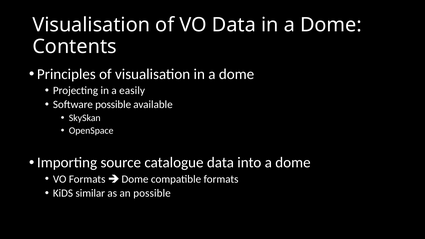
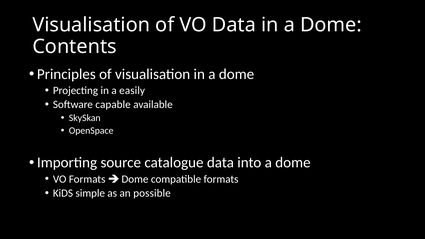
Software possible: possible -> capable
similar: similar -> simple
